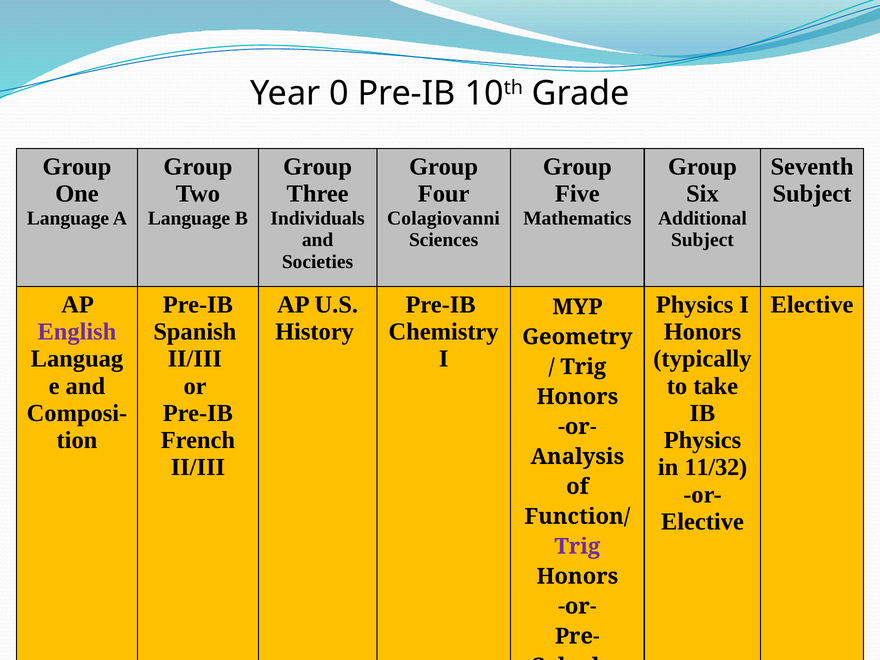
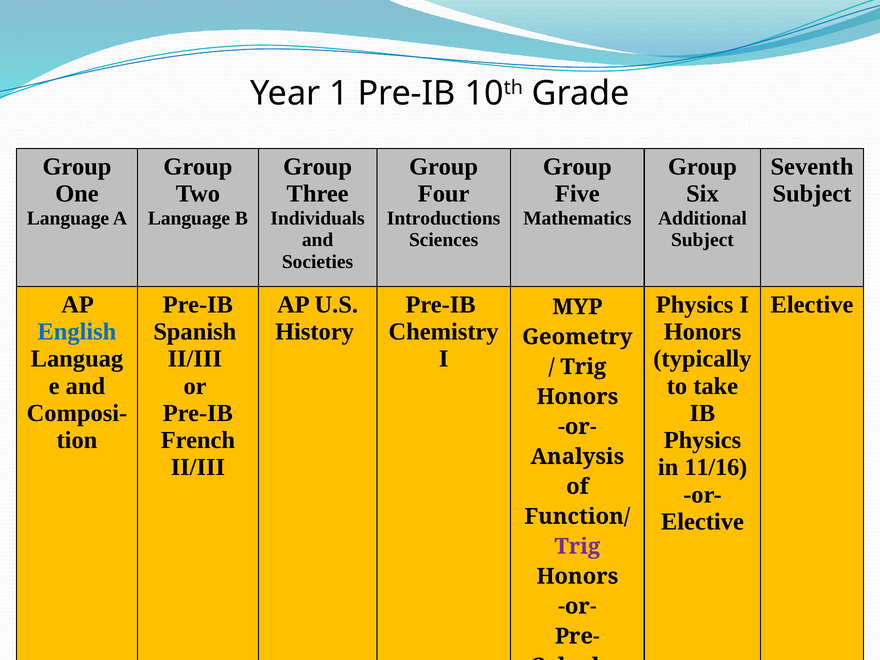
0: 0 -> 1
Colagiovanni: Colagiovanni -> Introductions
English colour: purple -> blue
11/32: 11/32 -> 11/16
